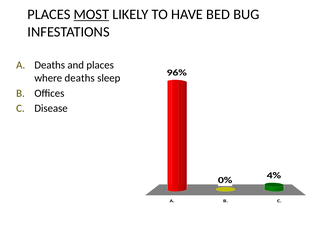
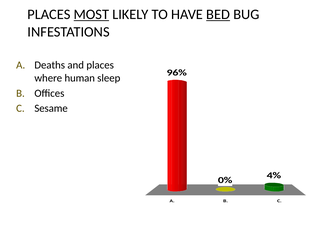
BED underline: none -> present
where deaths: deaths -> human
Disease: Disease -> Sesame
